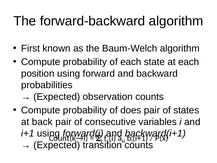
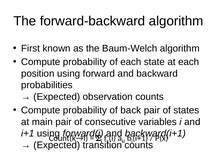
does: does -> back
back: back -> main
